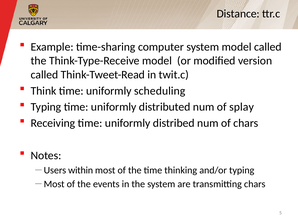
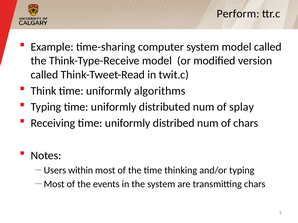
Distance: Distance -> Perform
scheduling: scheduling -> algorithms
